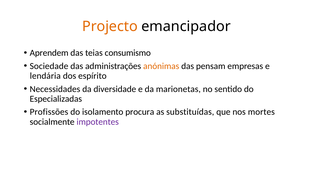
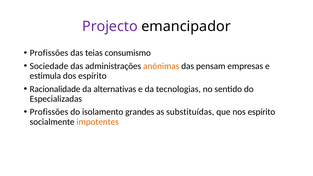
Projecto colour: orange -> purple
Aprendem at (49, 53): Aprendem -> Profissões
lendária: lendária -> estimula
Necessidades: Necessidades -> Racionalidade
diversidade: diversidade -> alternativas
marionetas: marionetas -> tecnologias
procura: procura -> grandes
nos mortes: mortes -> espírito
impotentes colour: purple -> orange
